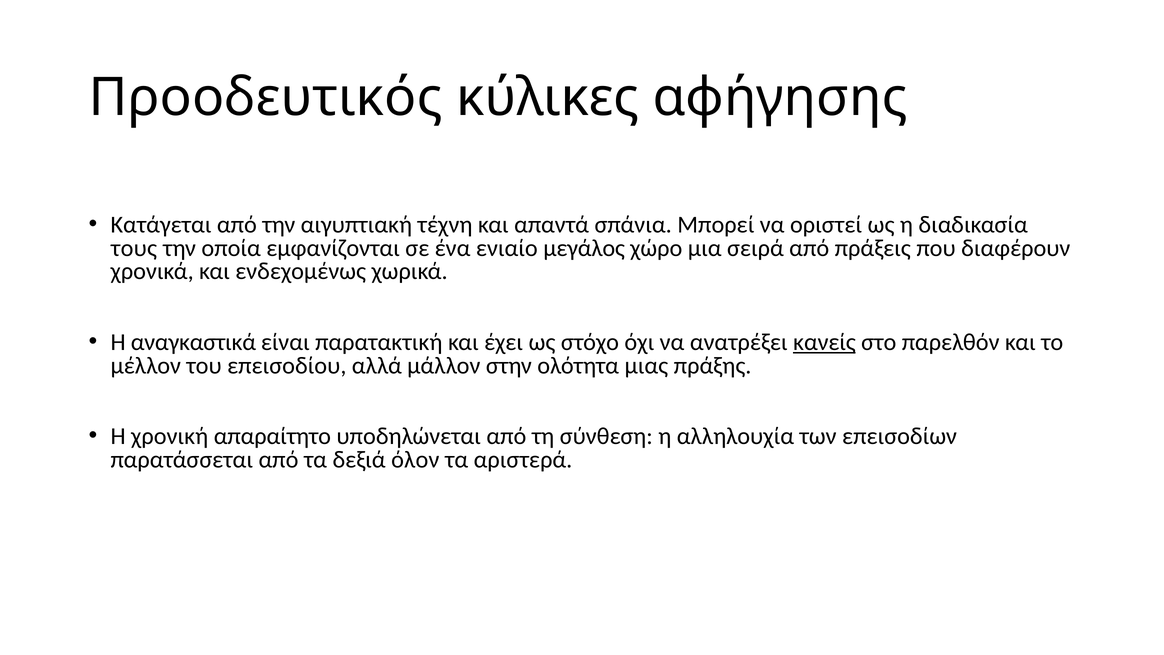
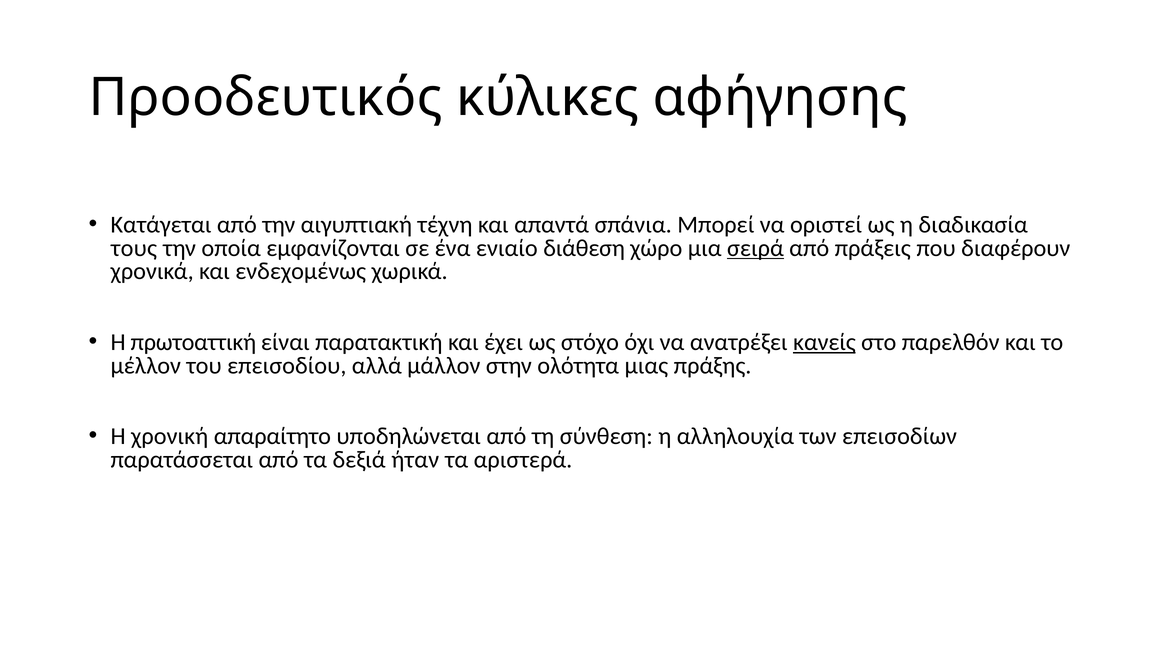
μεγάλος: μεγάλος -> διάθεση
σειρά underline: none -> present
αναγκαστικά: αναγκαστικά -> πρωτοαττική
όλον: όλον -> ήταν
